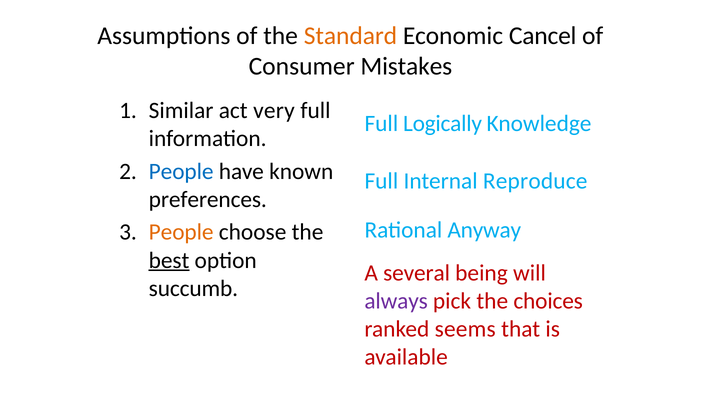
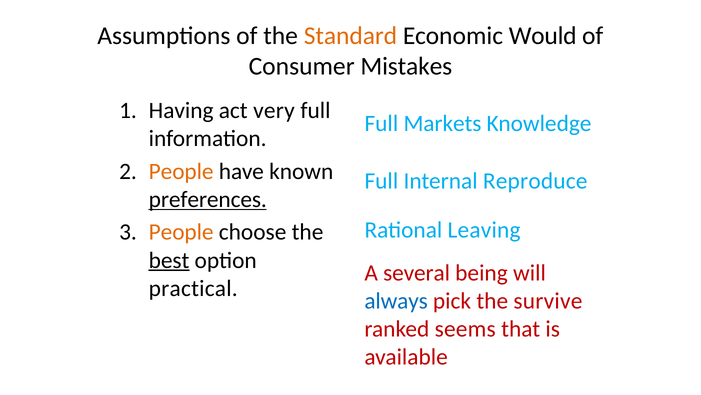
Cancel: Cancel -> Would
Similar: Similar -> Having
Logically: Logically -> Markets
People at (181, 171) colour: blue -> orange
preferences underline: none -> present
Anyway: Anyway -> Leaving
succumb: succumb -> practical
always colour: purple -> blue
choices: choices -> survive
